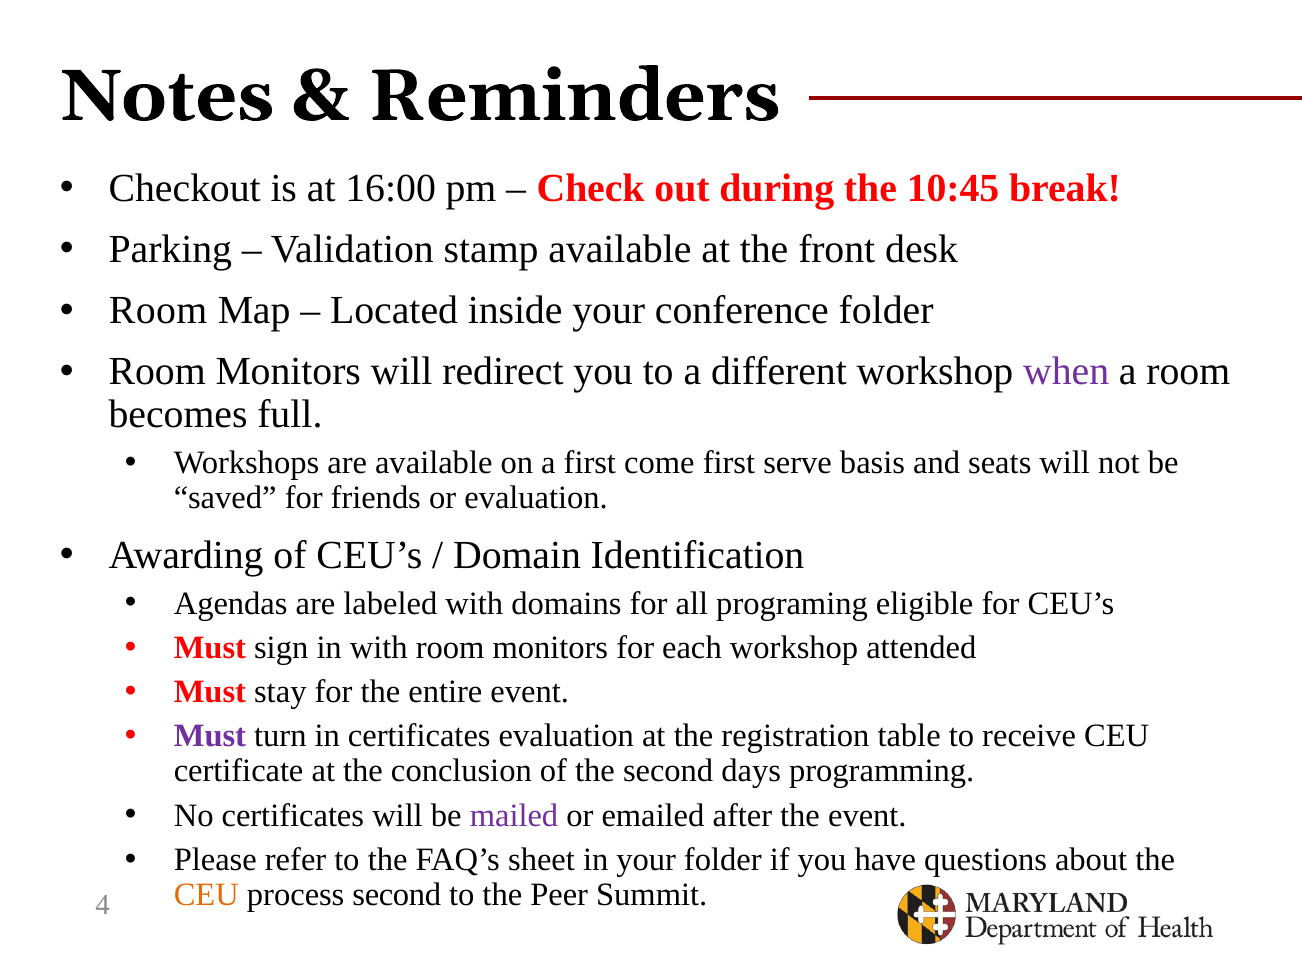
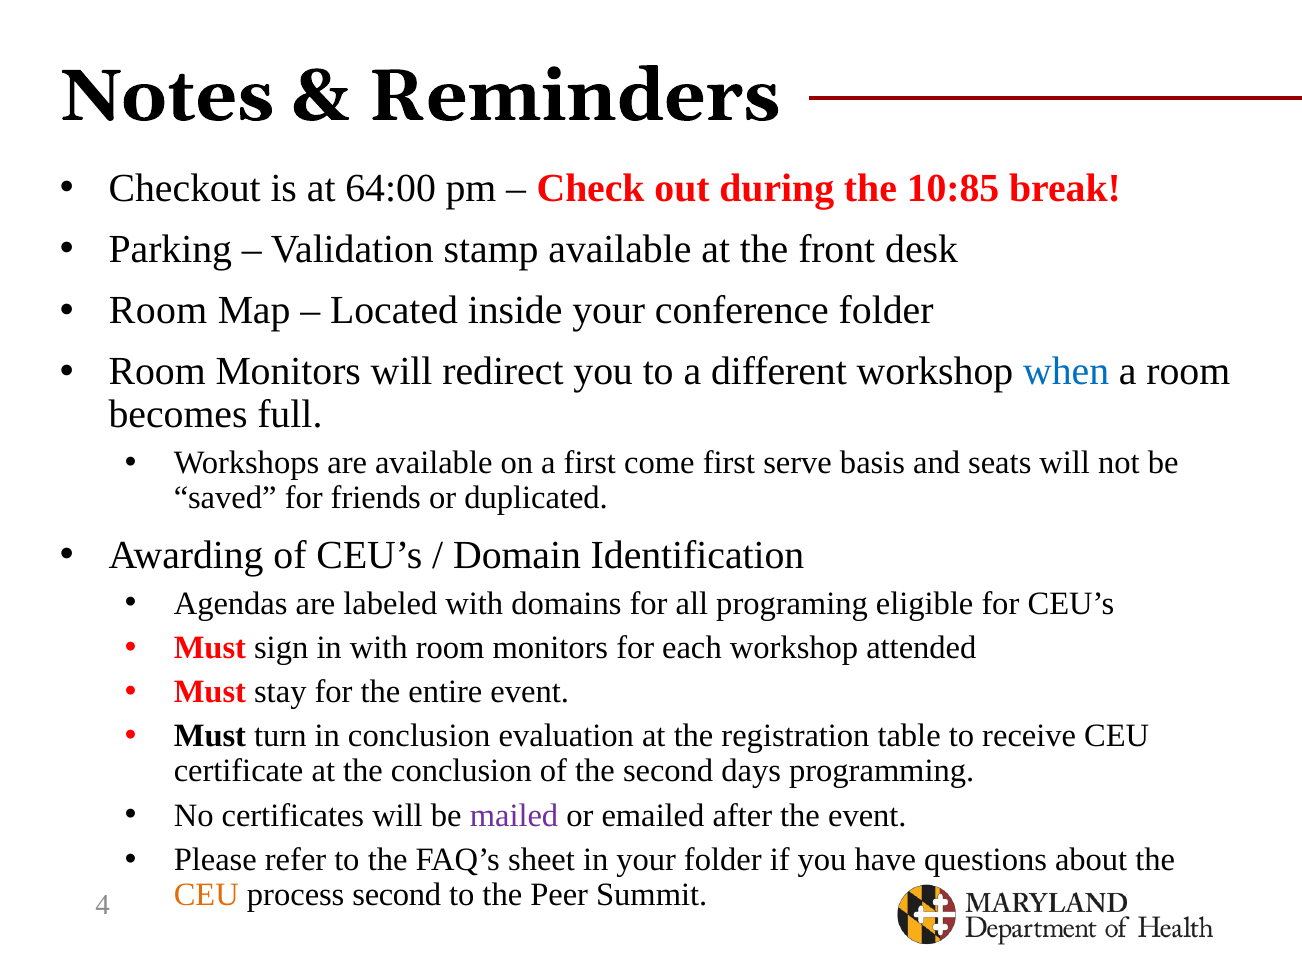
16:00: 16:00 -> 64:00
10:45: 10:45 -> 10:85
when colour: purple -> blue
or evaluation: evaluation -> duplicated
Must at (210, 736) colour: purple -> black
in certificates: certificates -> conclusion
